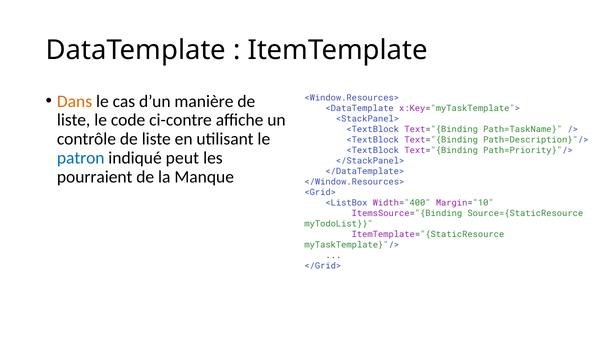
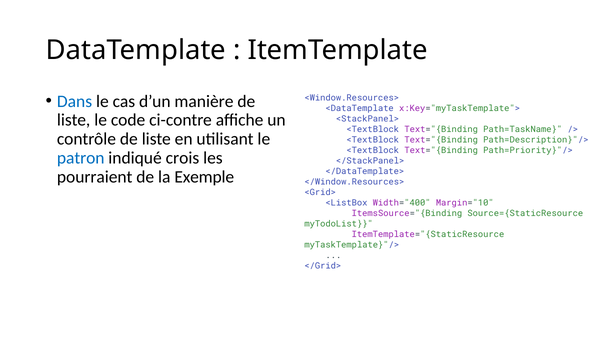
Dans colour: orange -> blue
peut: peut -> crois
Manque: Manque -> Exemple
